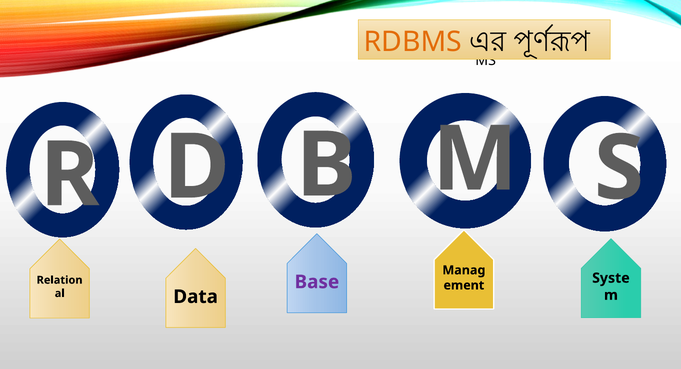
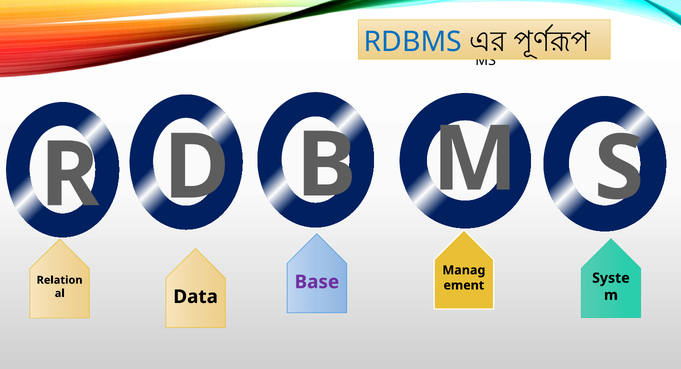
RDBMS colour: orange -> blue
